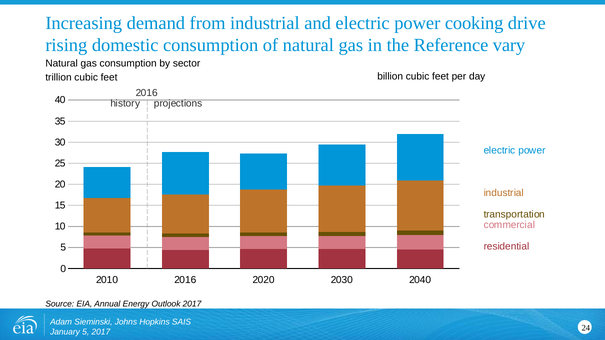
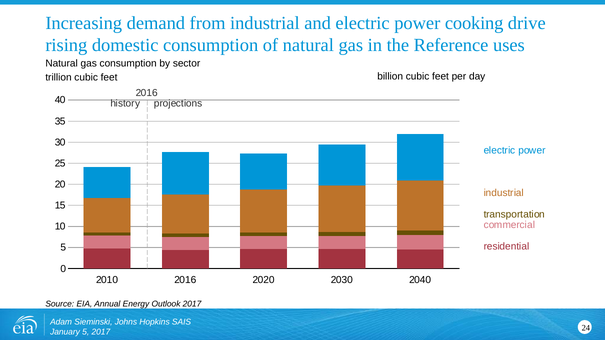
vary: vary -> uses
